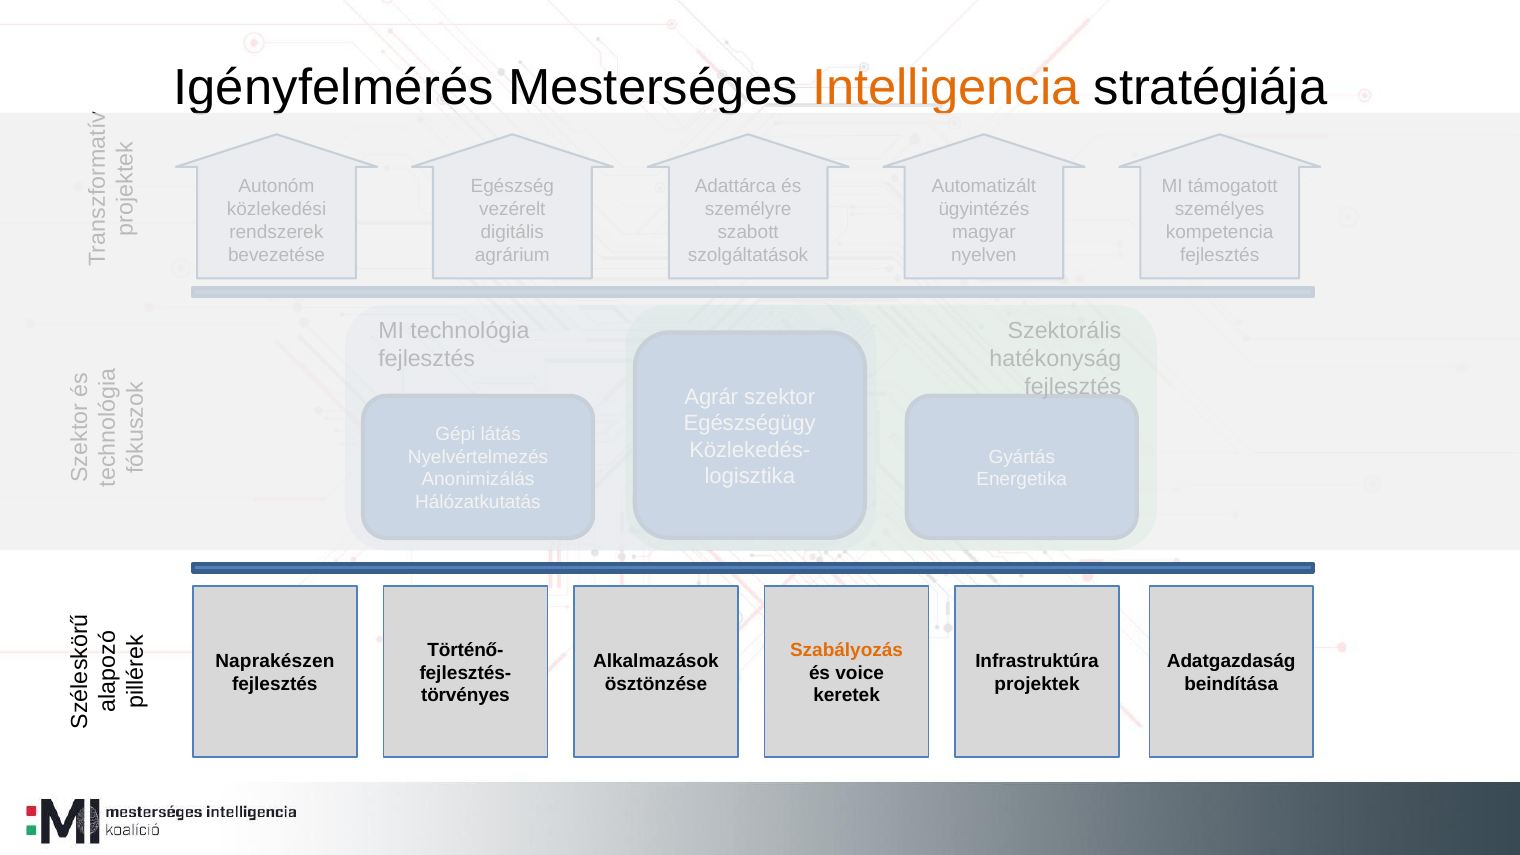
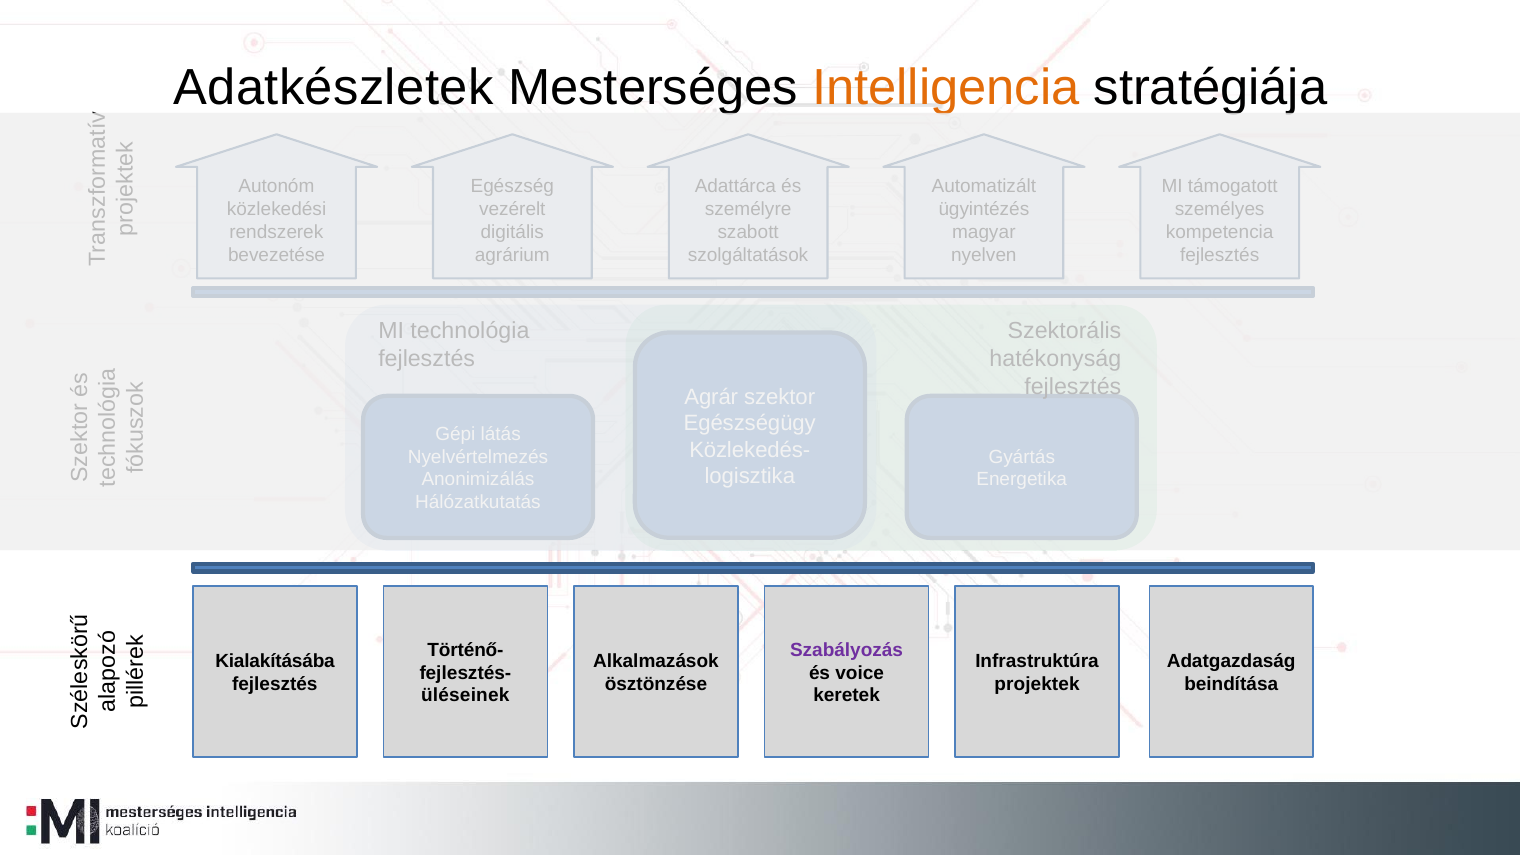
Igényfelmérés: Igényfelmérés -> Adatkészletek
Szabályozás colour: orange -> purple
Naprakészen: Naprakészen -> Kialakításába
törvényes: törvényes -> üléseinek
